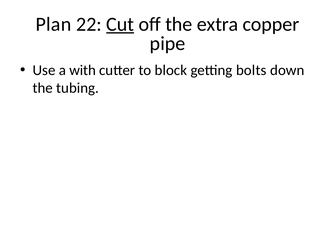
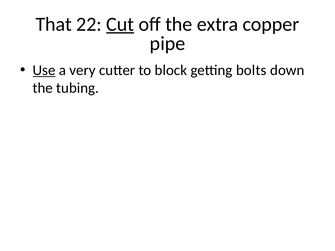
Plan: Plan -> That
Use underline: none -> present
with: with -> very
